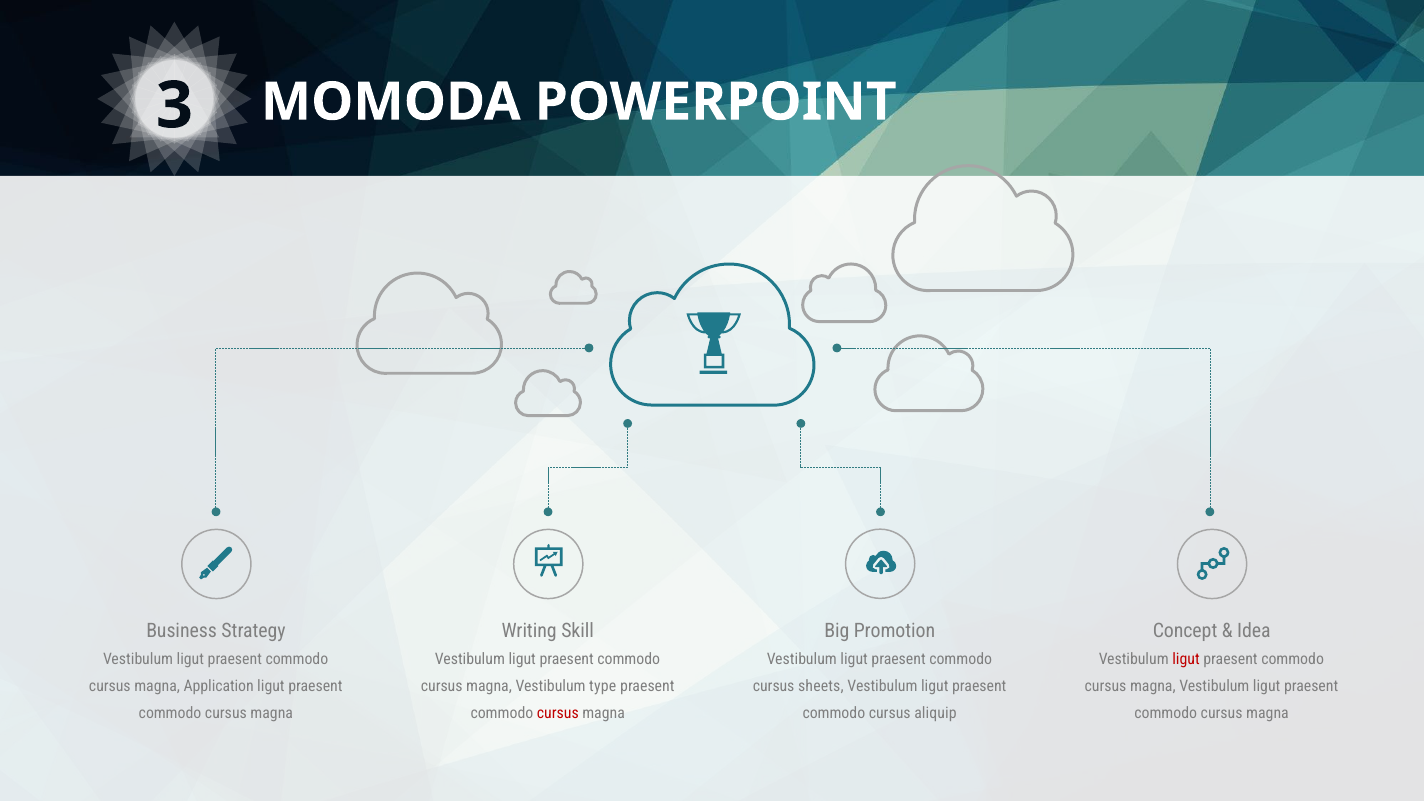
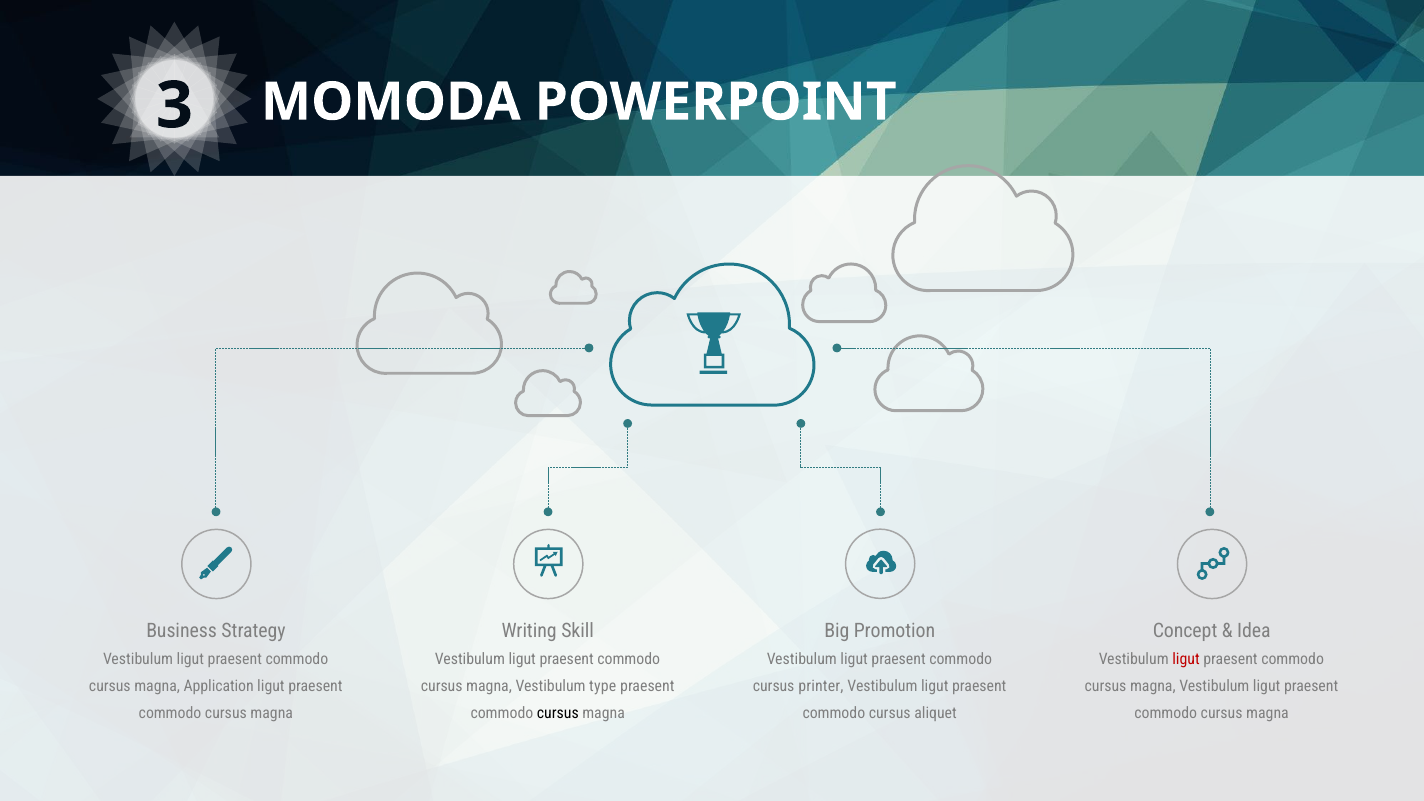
sheets: sheets -> printer
cursus at (558, 713) colour: red -> black
aliquip: aliquip -> aliquet
